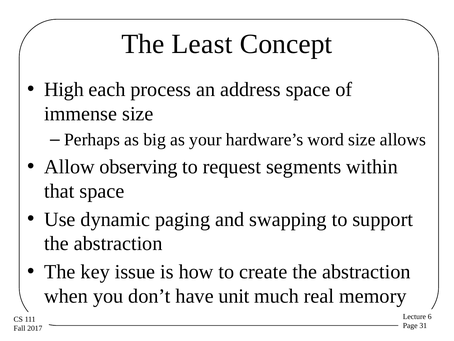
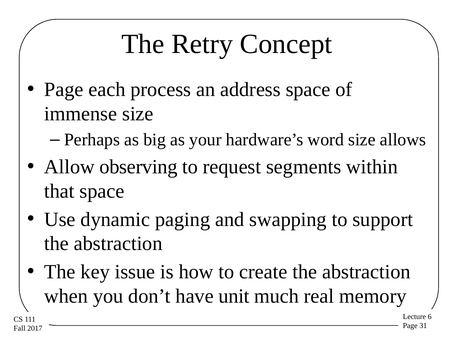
Least: Least -> Retry
High at (64, 89): High -> Page
